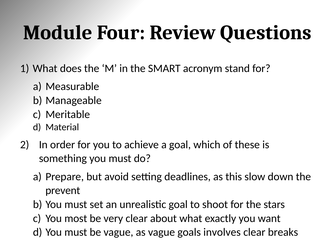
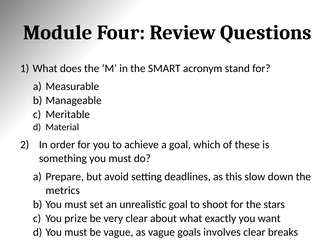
prevent: prevent -> metrics
most: most -> prize
